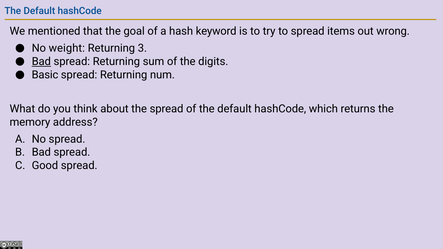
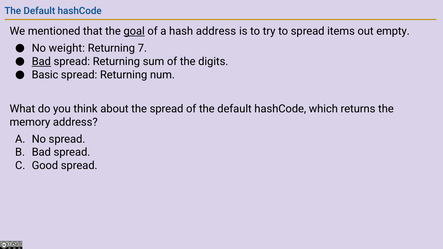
goal underline: none -> present
hash keyword: keyword -> address
wrong: wrong -> empty
3: 3 -> 7
